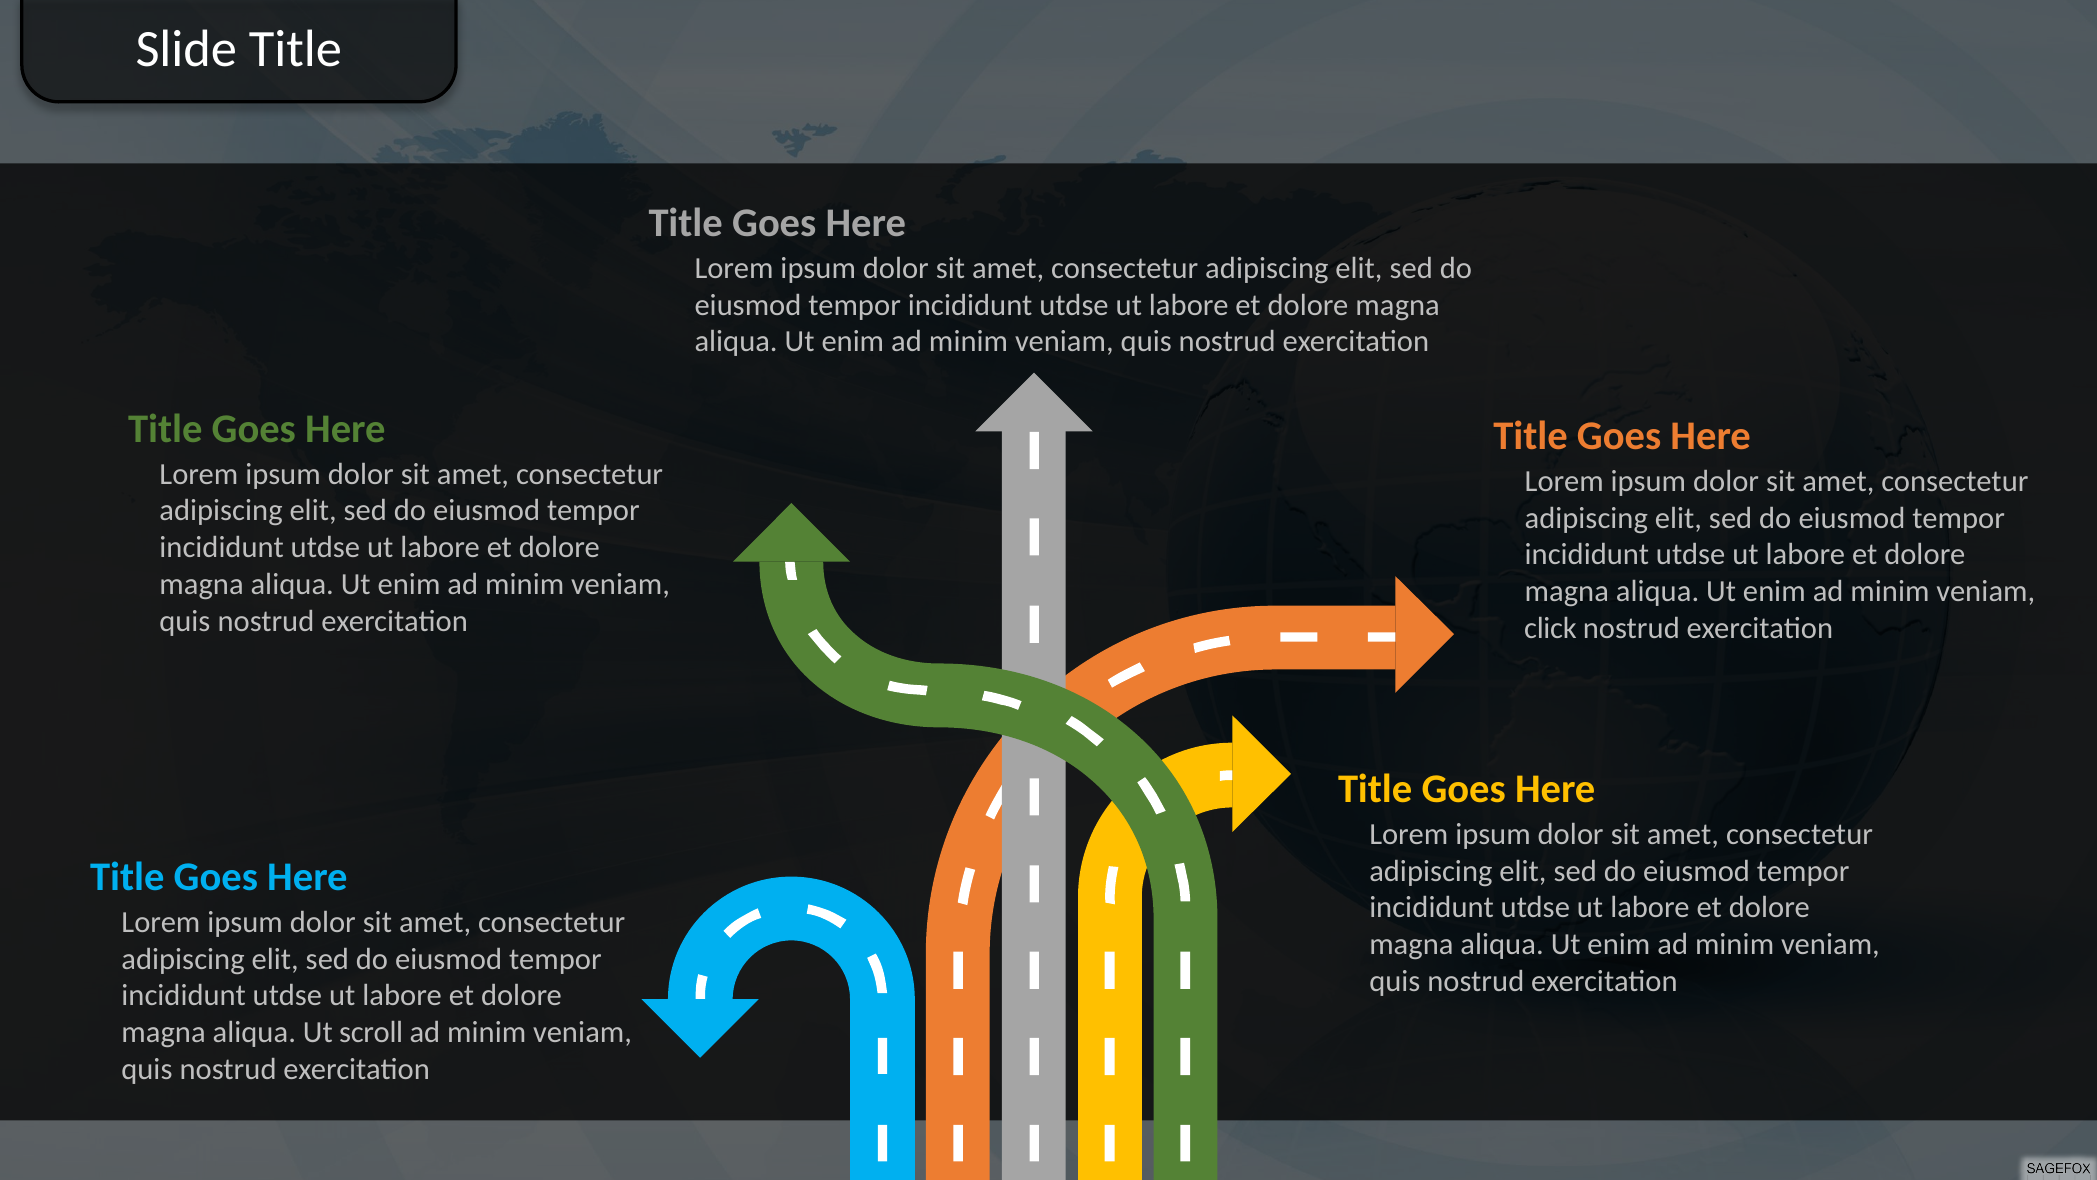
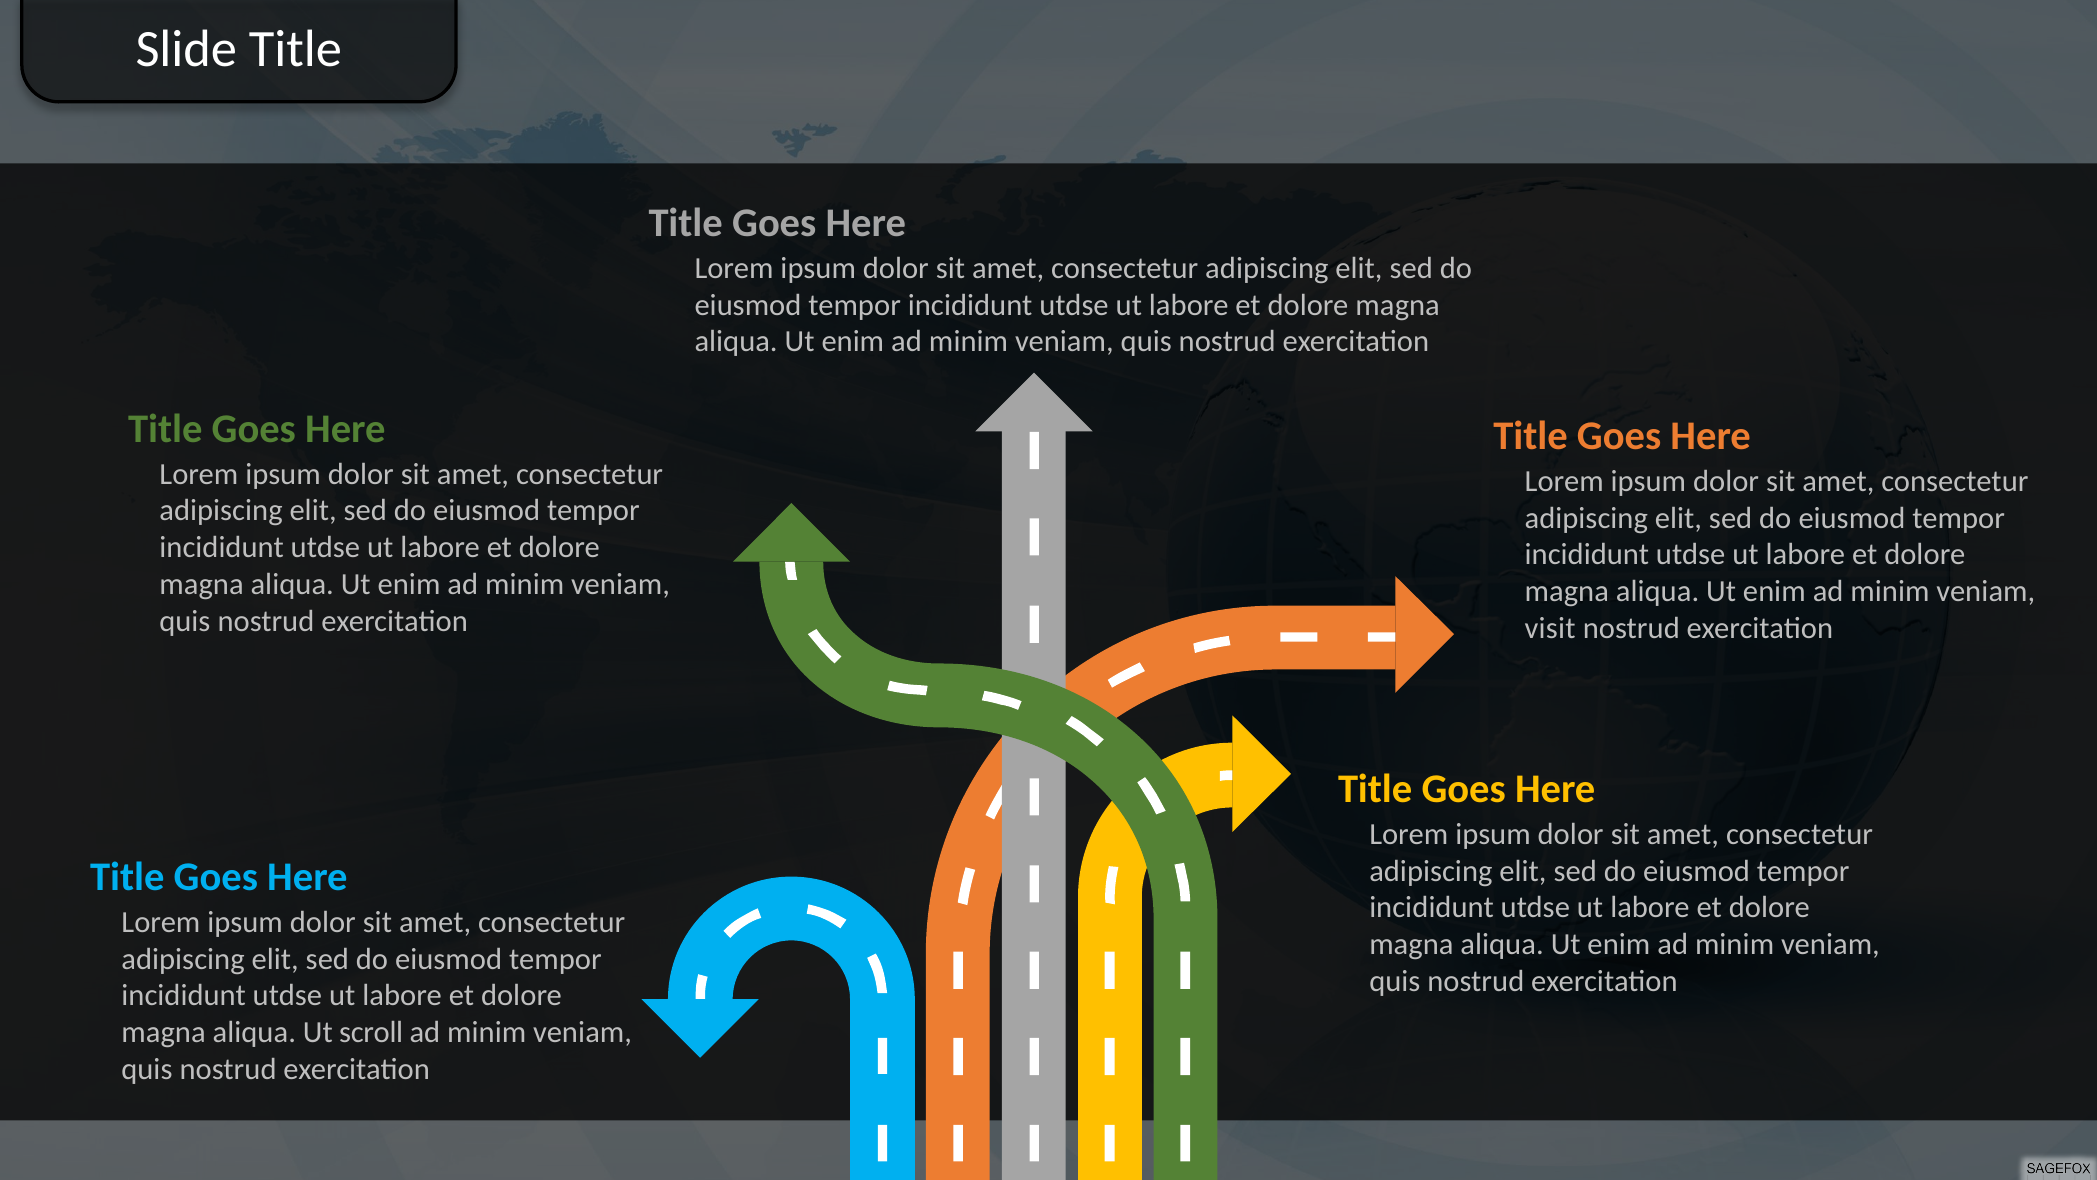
click: click -> visit
